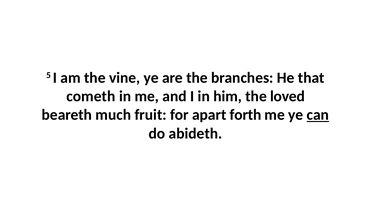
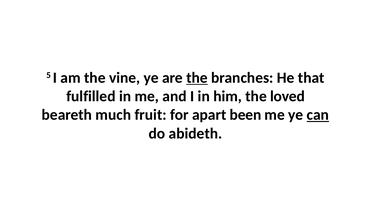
the at (197, 78) underline: none -> present
cometh: cometh -> fulfilled
forth: forth -> been
